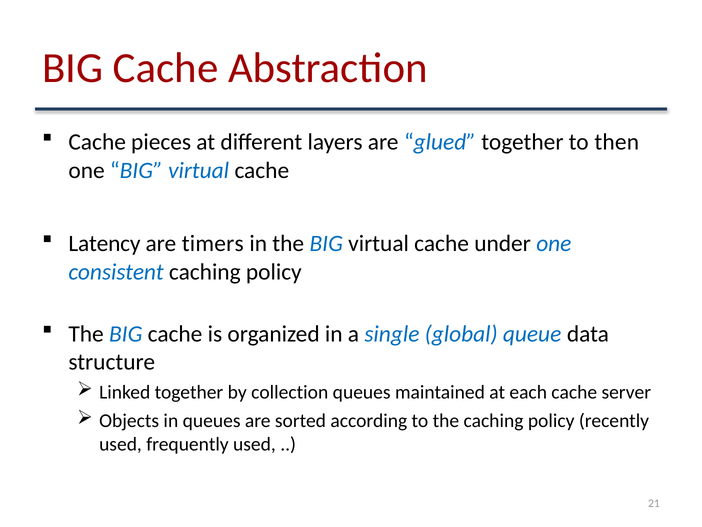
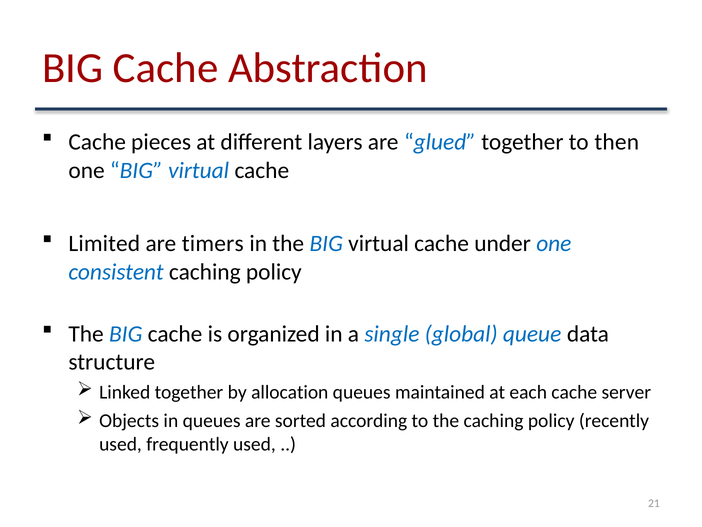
Latency: Latency -> Limited
collection: collection -> allocation
